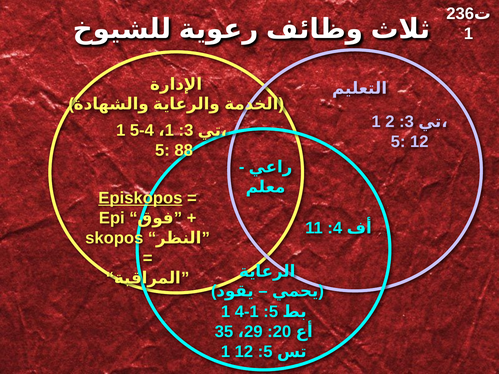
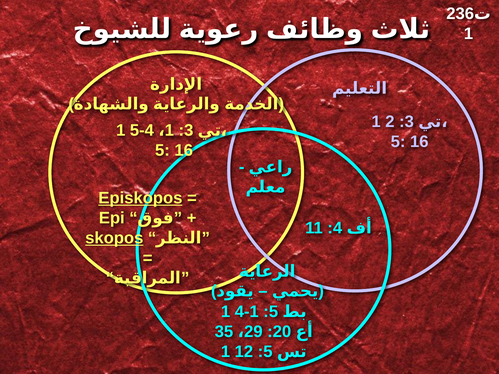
12 at (419, 142): 12 -> 16
88 at (184, 150): 88 -> 16
skopos underline: none -> present
